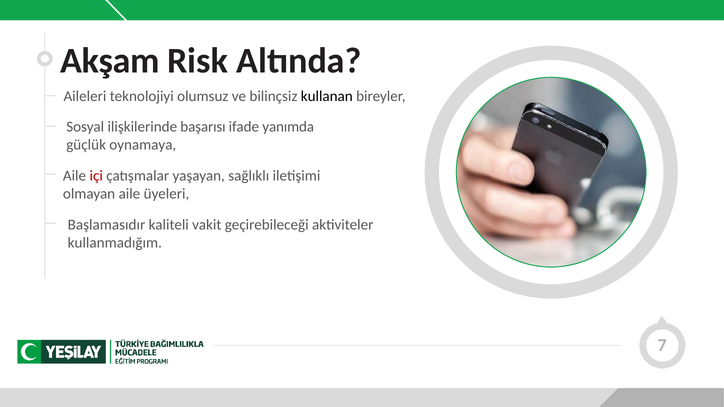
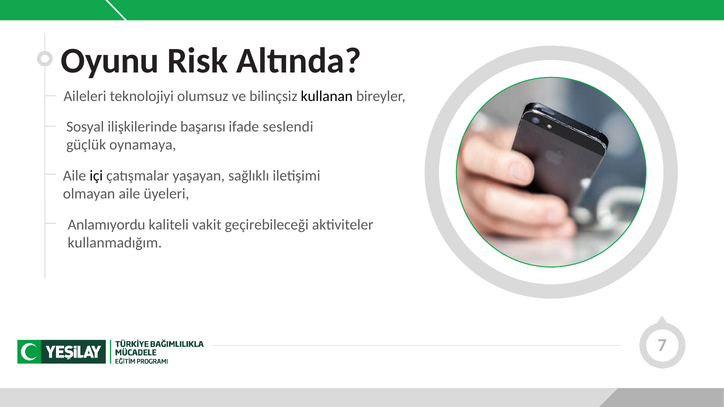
Akşam: Akşam -> Oyunu
yanımda: yanımda -> seslendi
içi colour: red -> black
Başlamasıdır: Başlamasıdır -> Anlamıyordu
